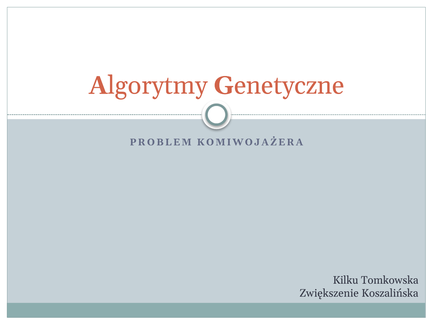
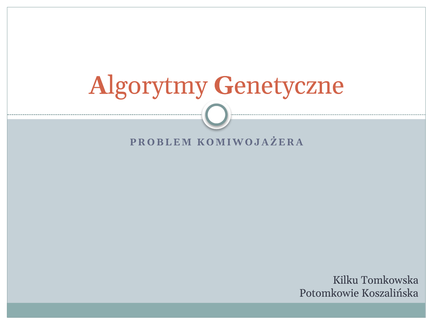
Zwiększenie: Zwiększenie -> Potomkowie
